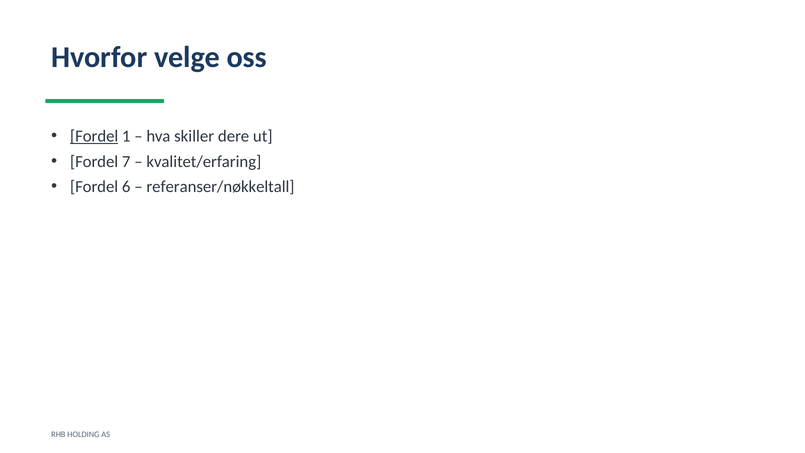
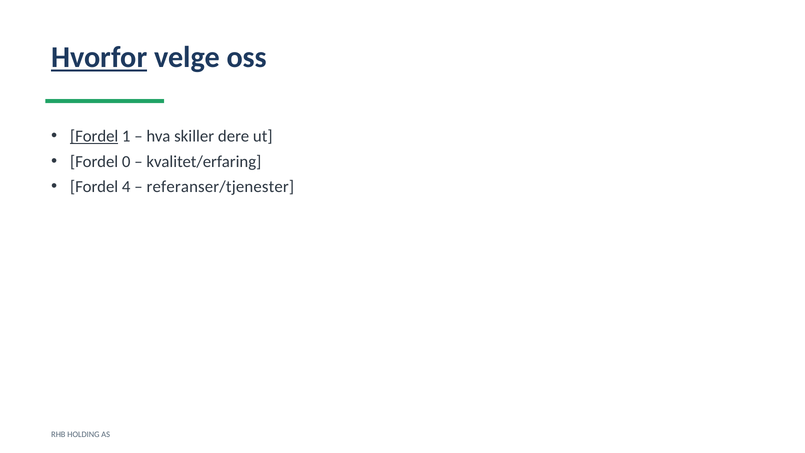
Hvorfor underline: none -> present
7: 7 -> 0
6: 6 -> 4
referanser/nøkkeltall: referanser/nøkkeltall -> referanser/tjenester
